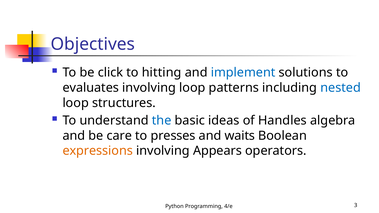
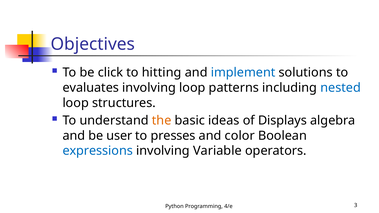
the colour: blue -> orange
Handles: Handles -> Displays
care: care -> user
waits: waits -> color
expressions colour: orange -> blue
Appears: Appears -> Variable
